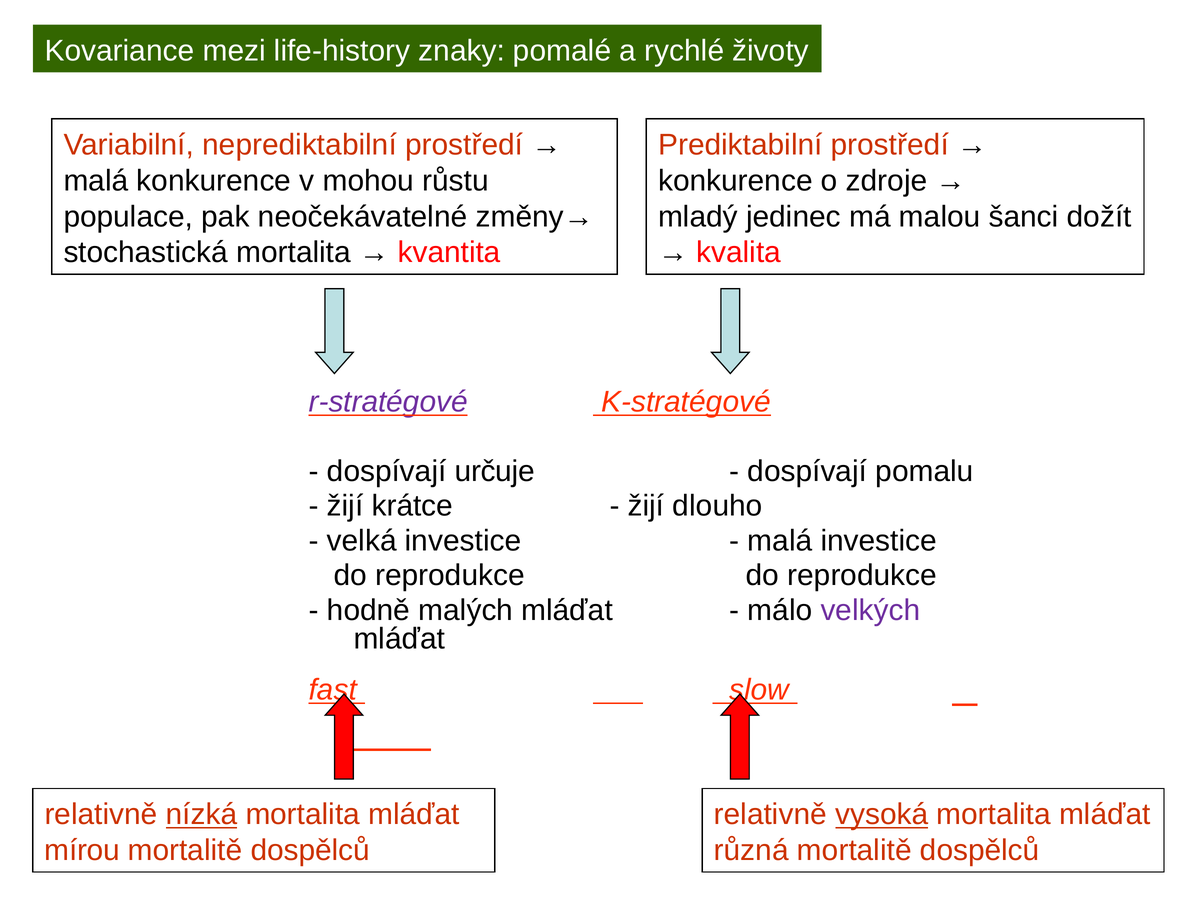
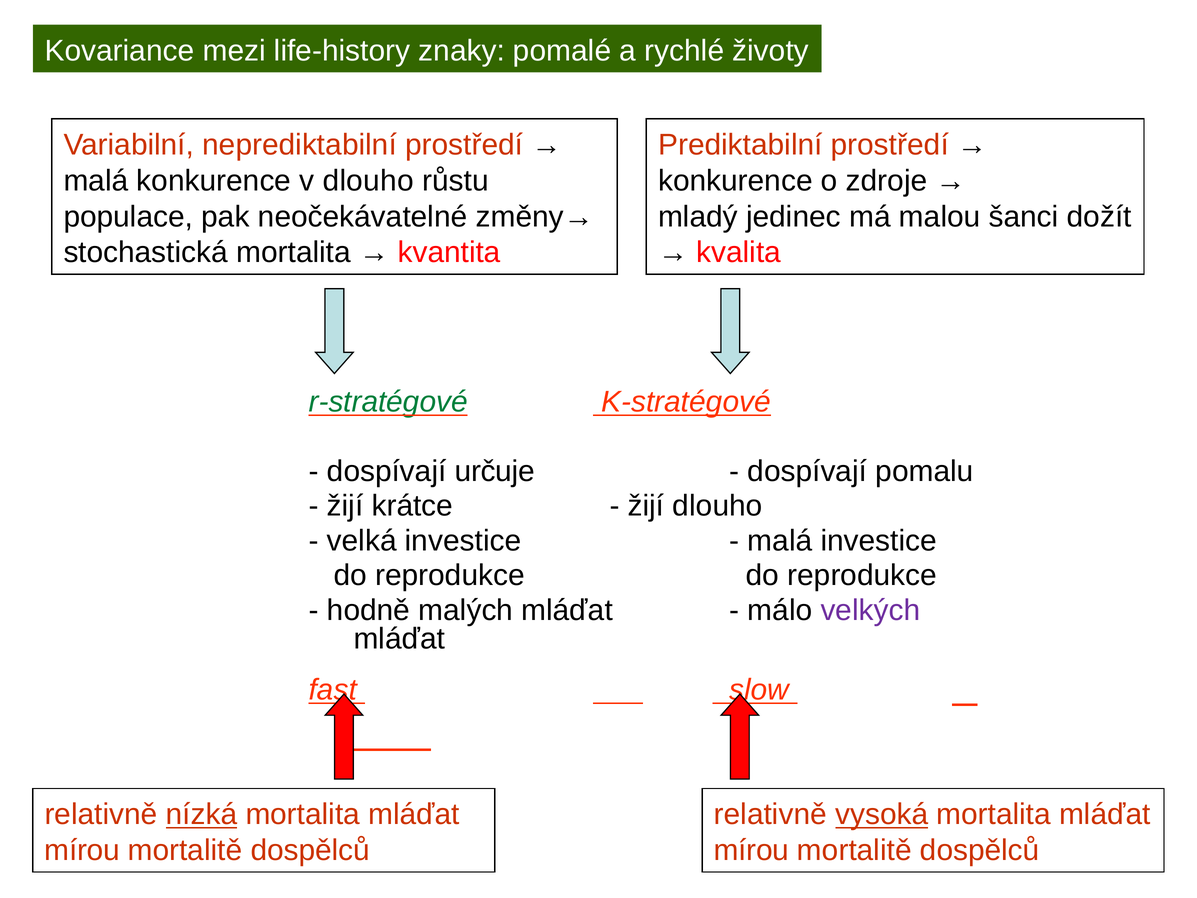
v mohou: mohou -> dlouho
r-stratégové colour: purple -> green
různá at (751, 850): různá -> mírou
